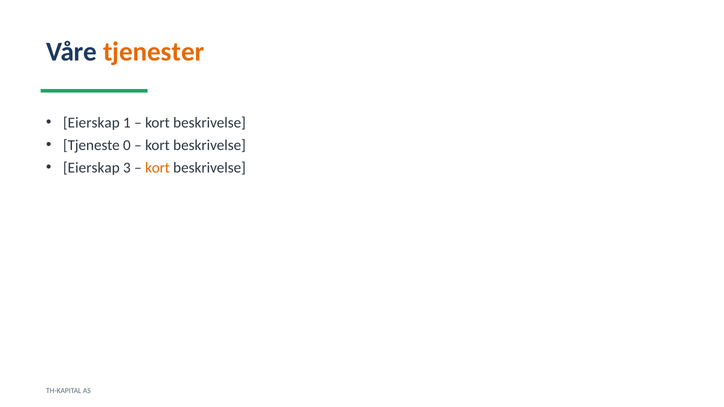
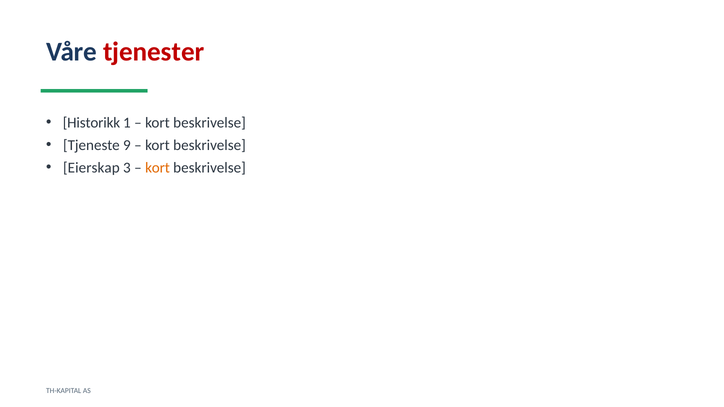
tjenester colour: orange -> red
Eierskap at (91, 123): Eierskap -> Historikk
0: 0 -> 9
